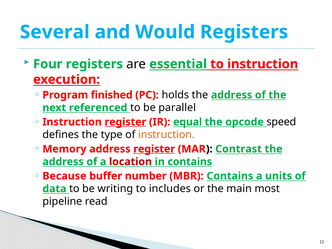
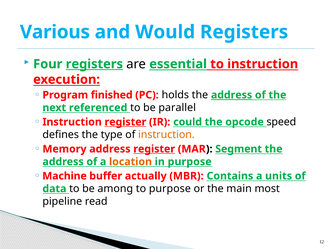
Several: Several -> Various
registers at (94, 64) underline: none -> present
address at (232, 95) underline: none -> present
equal: equal -> could
Contrast: Contrast -> Segment
location colour: red -> orange
in contains: contains -> purpose
Because: Because -> Machine
number: number -> actually
writing: writing -> among
to includes: includes -> purpose
